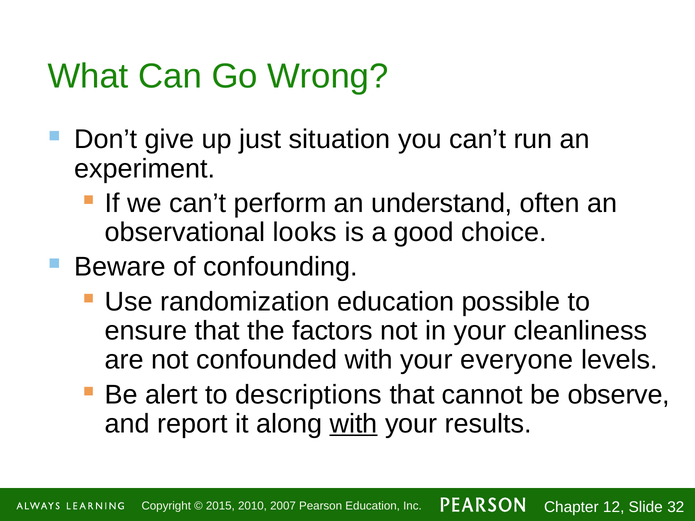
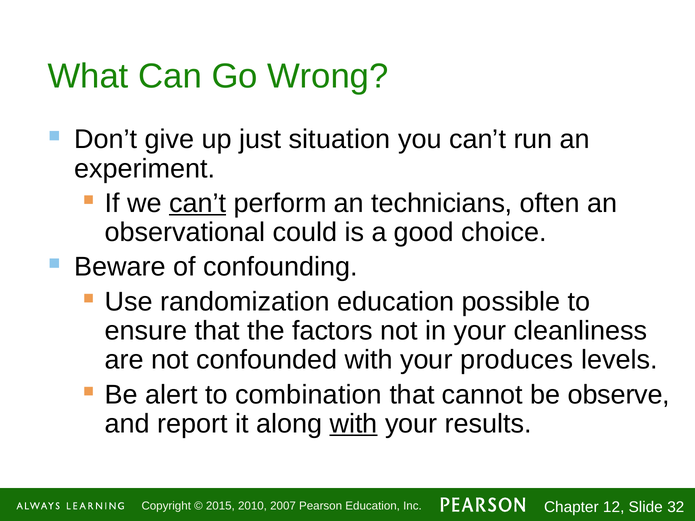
can’t at (198, 203) underline: none -> present
understand: understand -> technicians
looks: looks -> could
everyone: everyone -> produces
descriptions: descriptions -> combination
